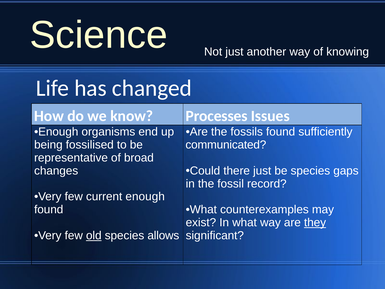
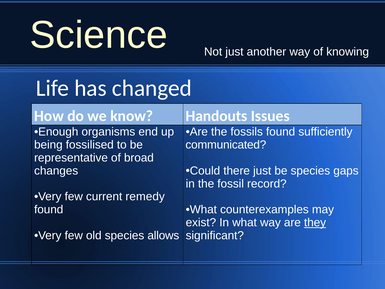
Processes: Processes -> Handouts
current enough: enough -> remedy
old underline: present -> none
